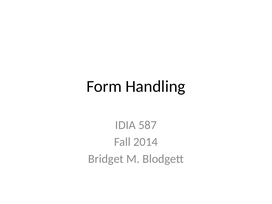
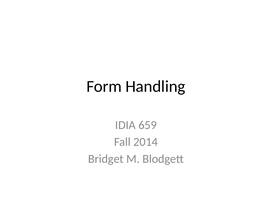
587: 587 -> 659
